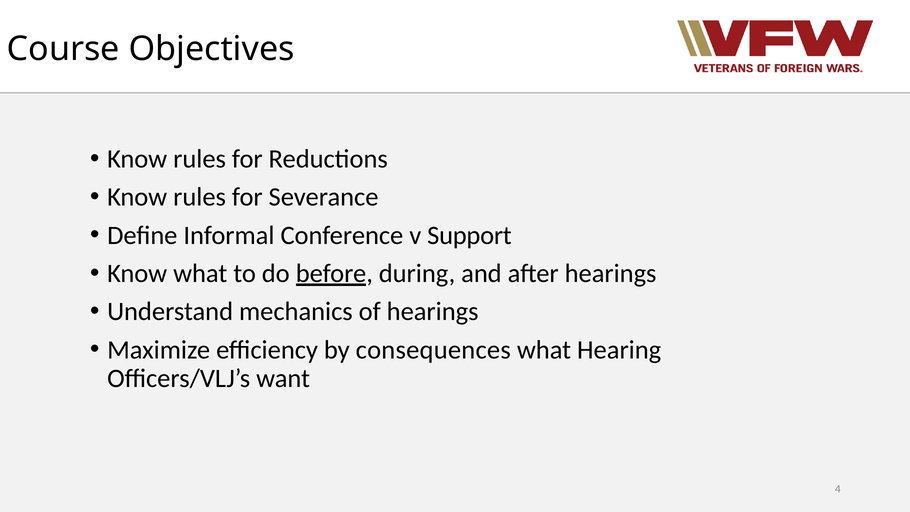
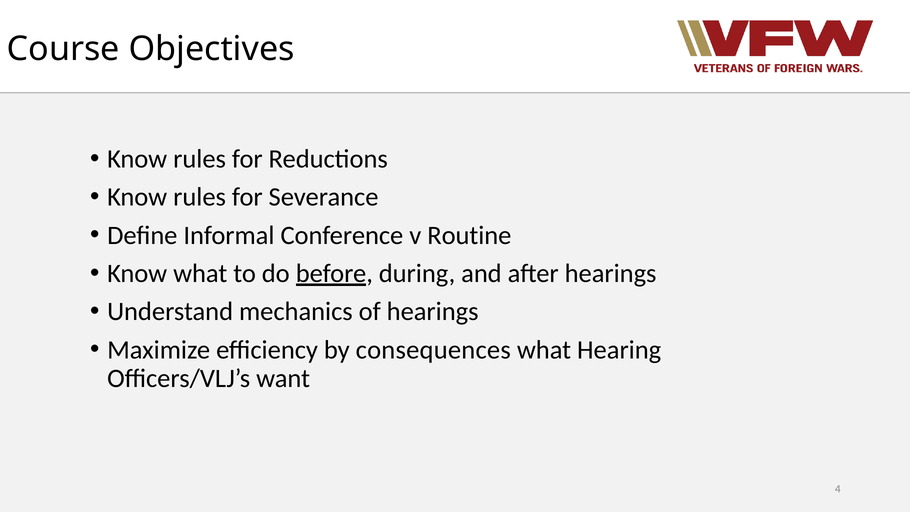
Support: Support -> Routine
